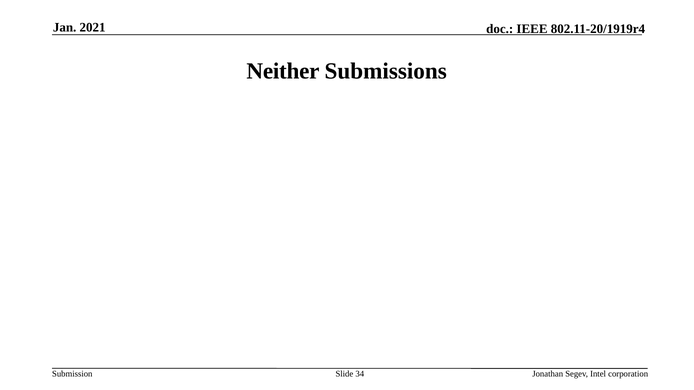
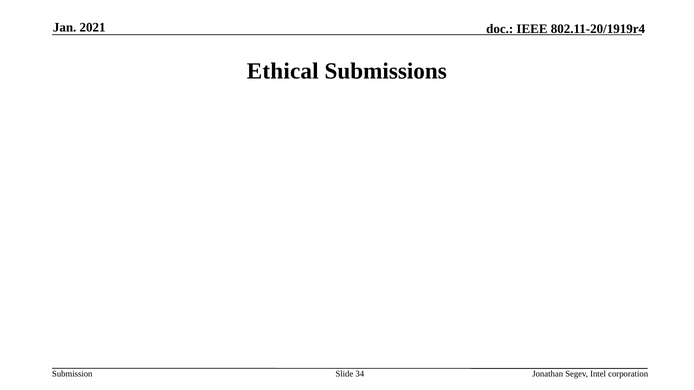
Neither: Neither -> Ethical
